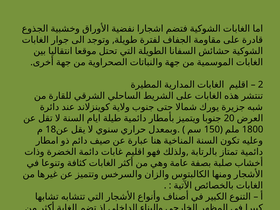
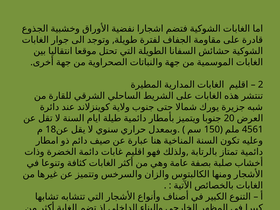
1800: 1800 -> 4561
